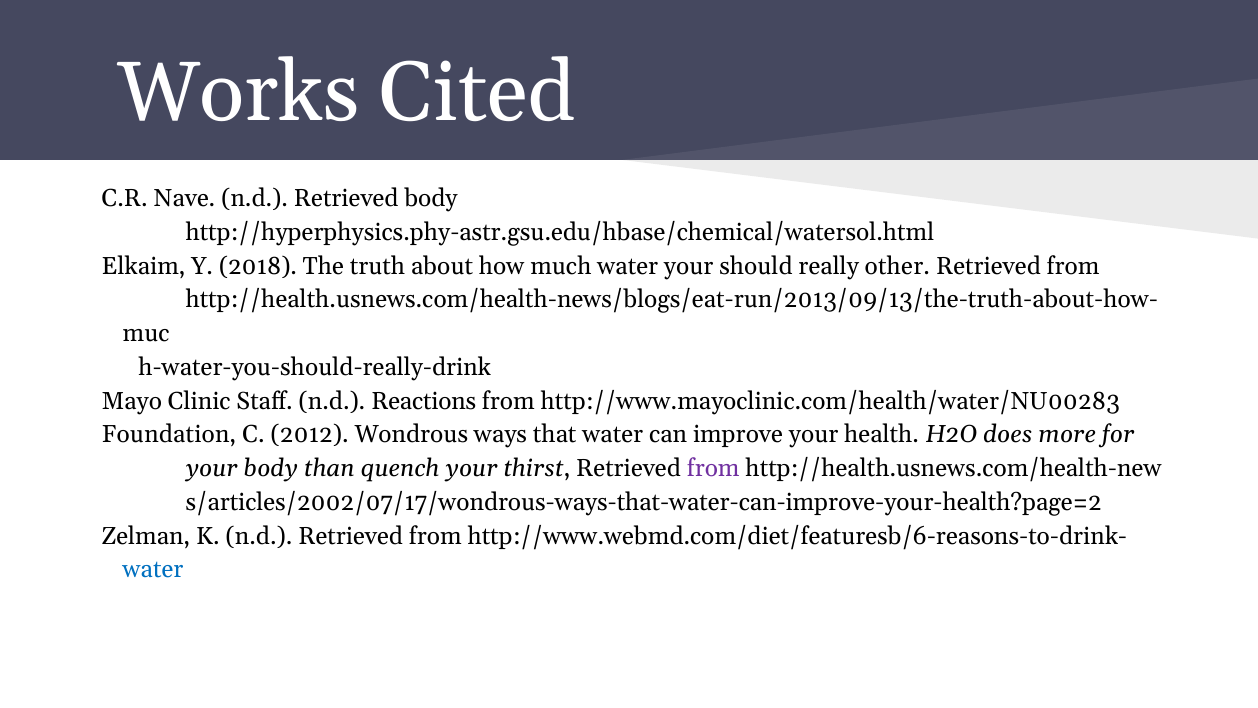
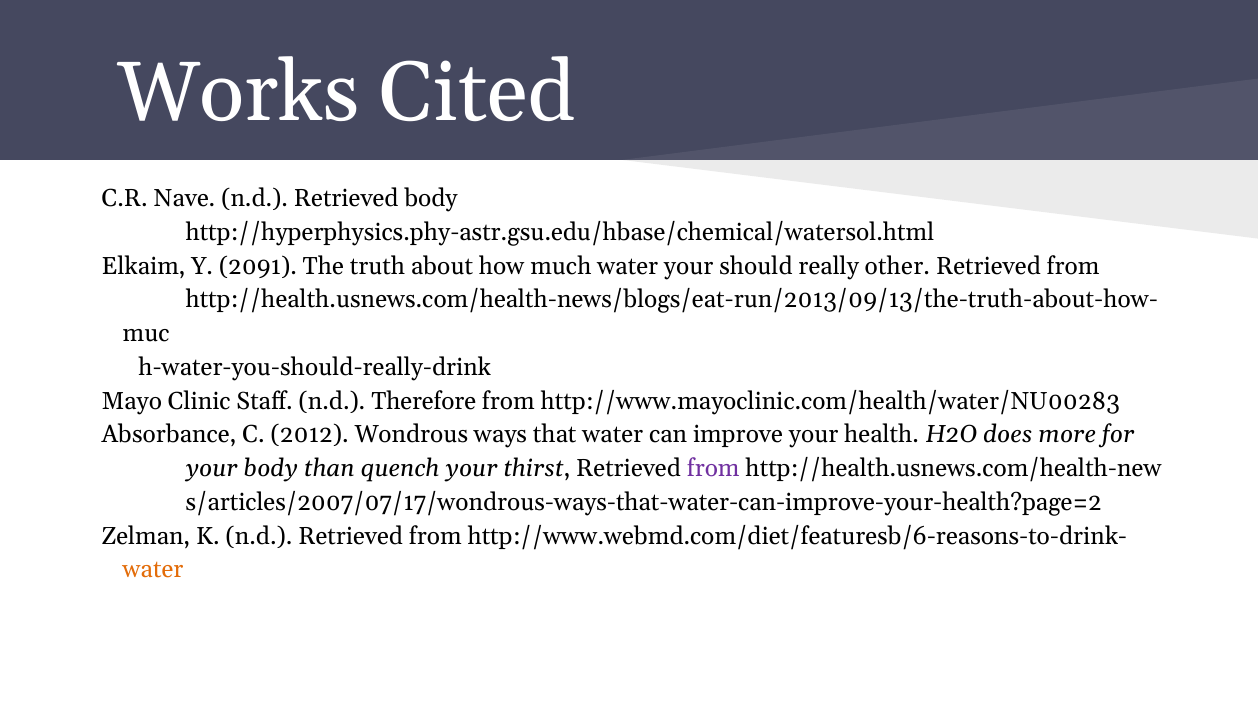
2018: 2018 -> 2091
Reactions: Reactions -> Therefore
Foundation: Foundation -> Absorbance
s/articles/2002/07/17/wondrous-ways-that-water-can-improve-your-health?page=2: s/articles/2002/07/17/wondrous-ways-that-water-can-improve-your-health?page=2 -> s/articles/2007/07/17/wondrous-ways-that-water-can-improve-your-health?page=2
water at (153, 569) colour: blue -> orange
